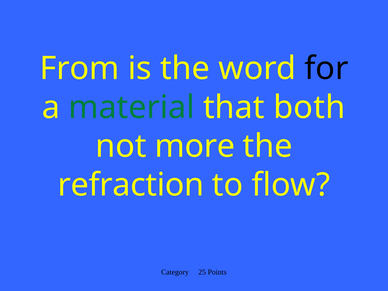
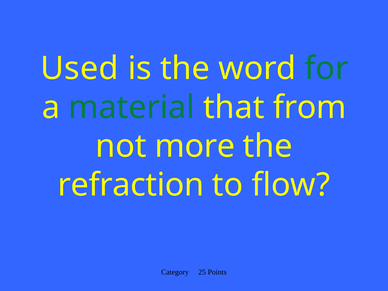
From: From -> Used
for colour: black -> green
both: both -> from
